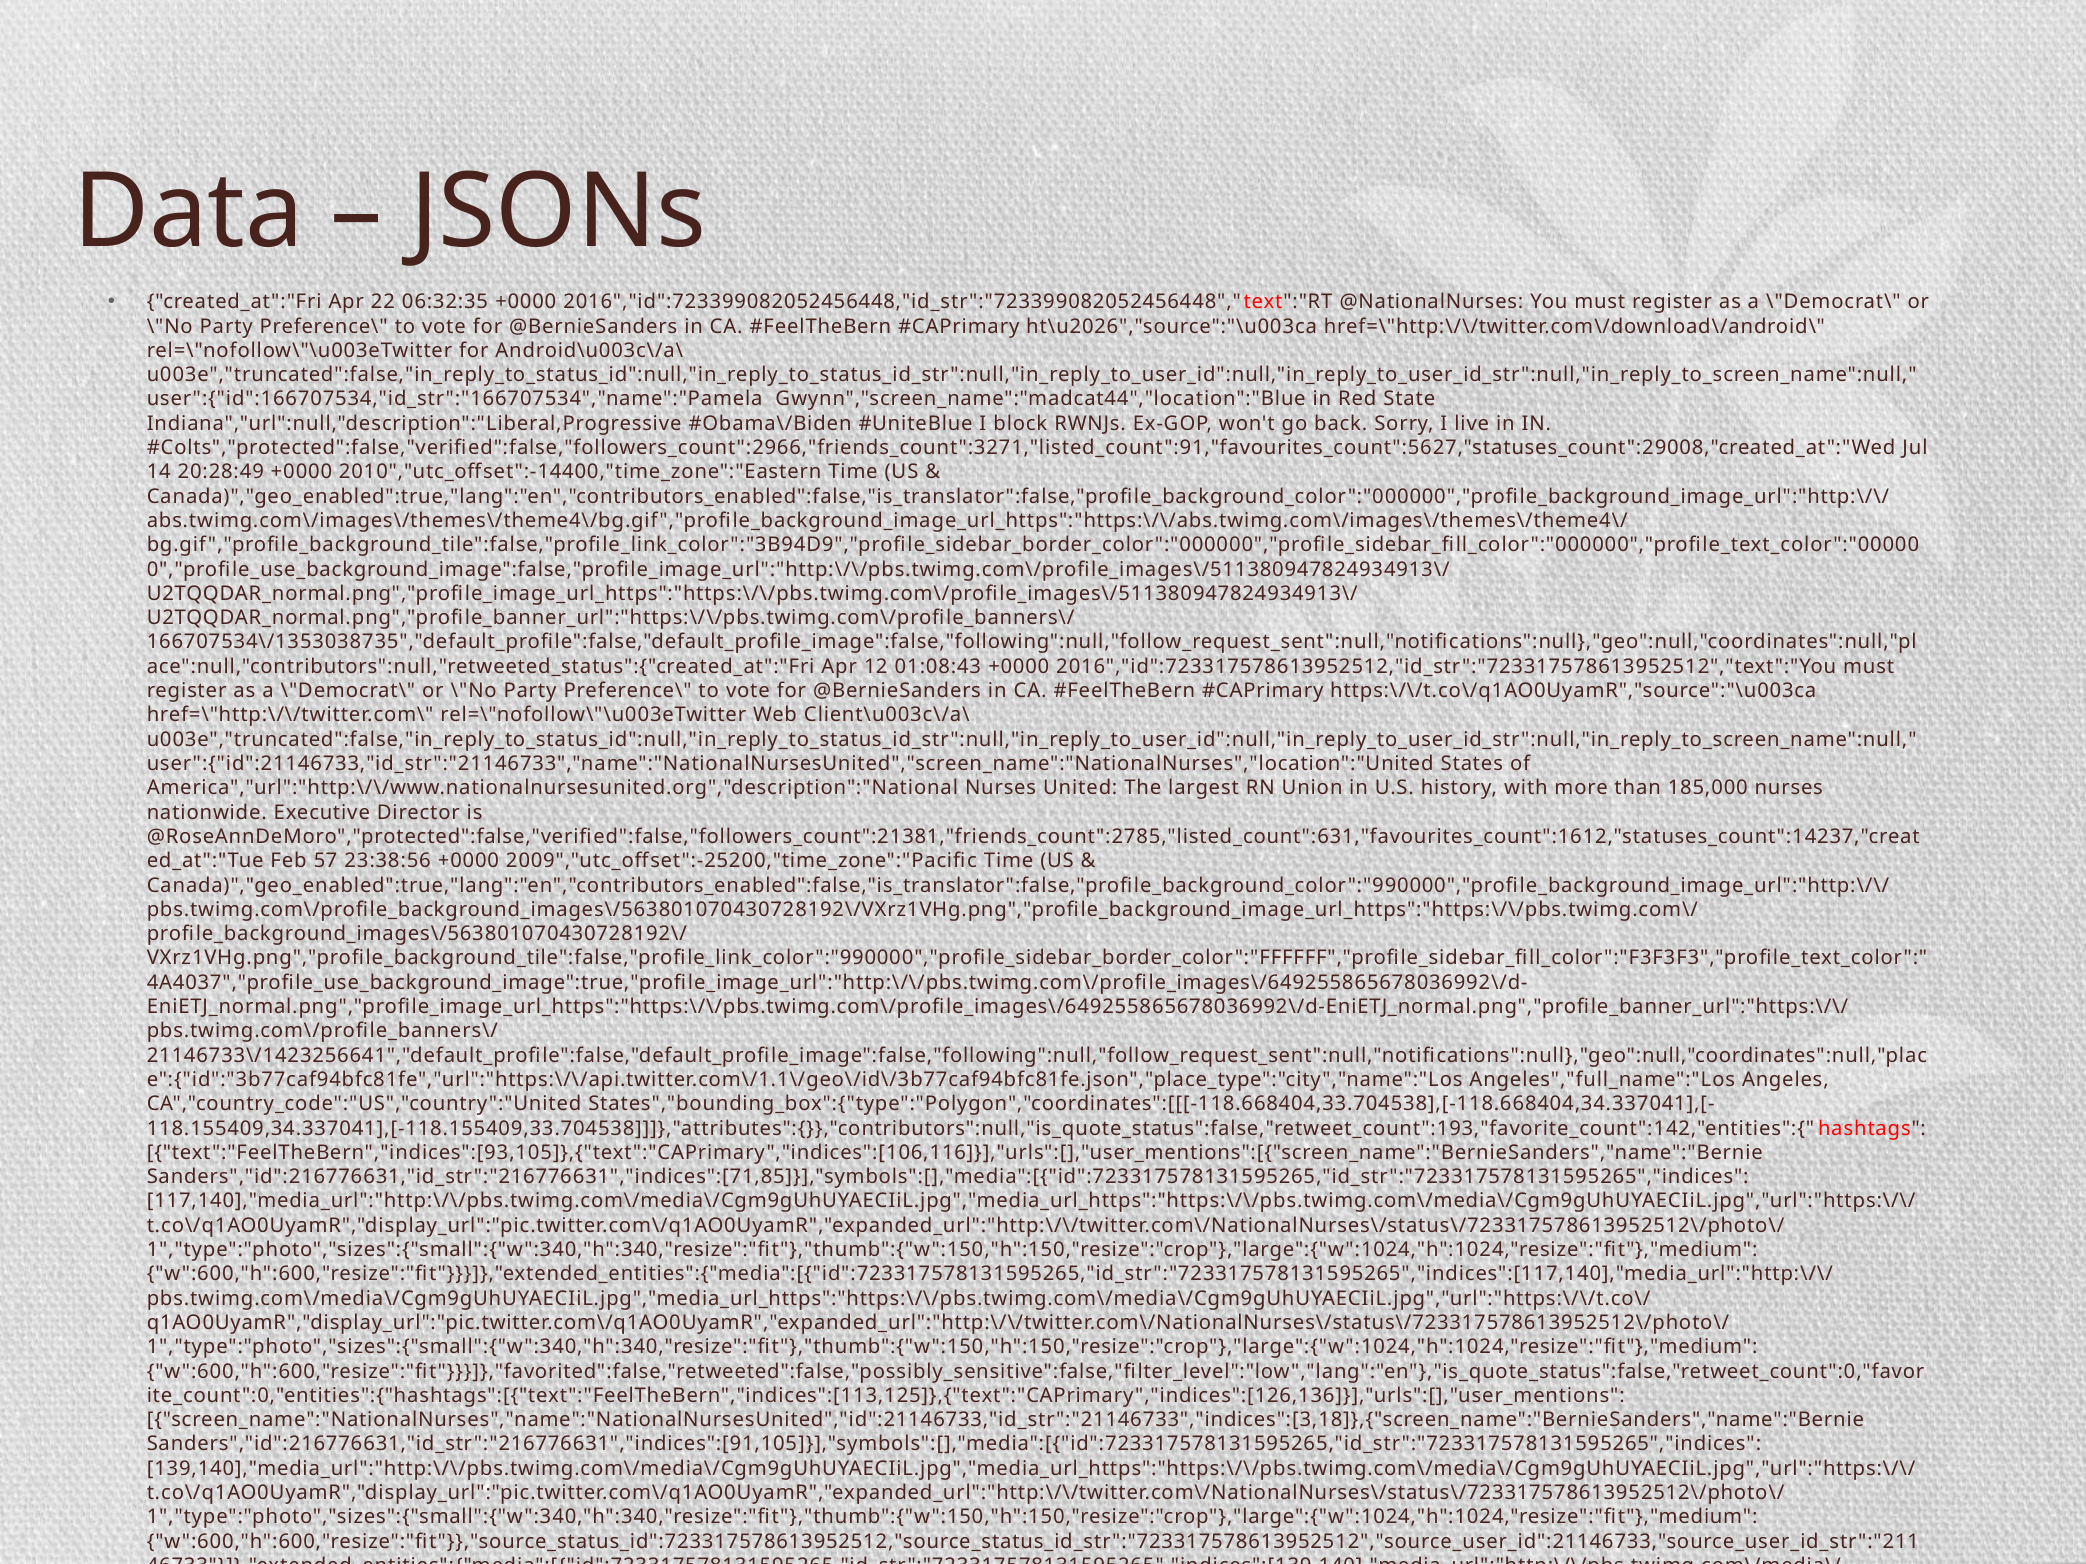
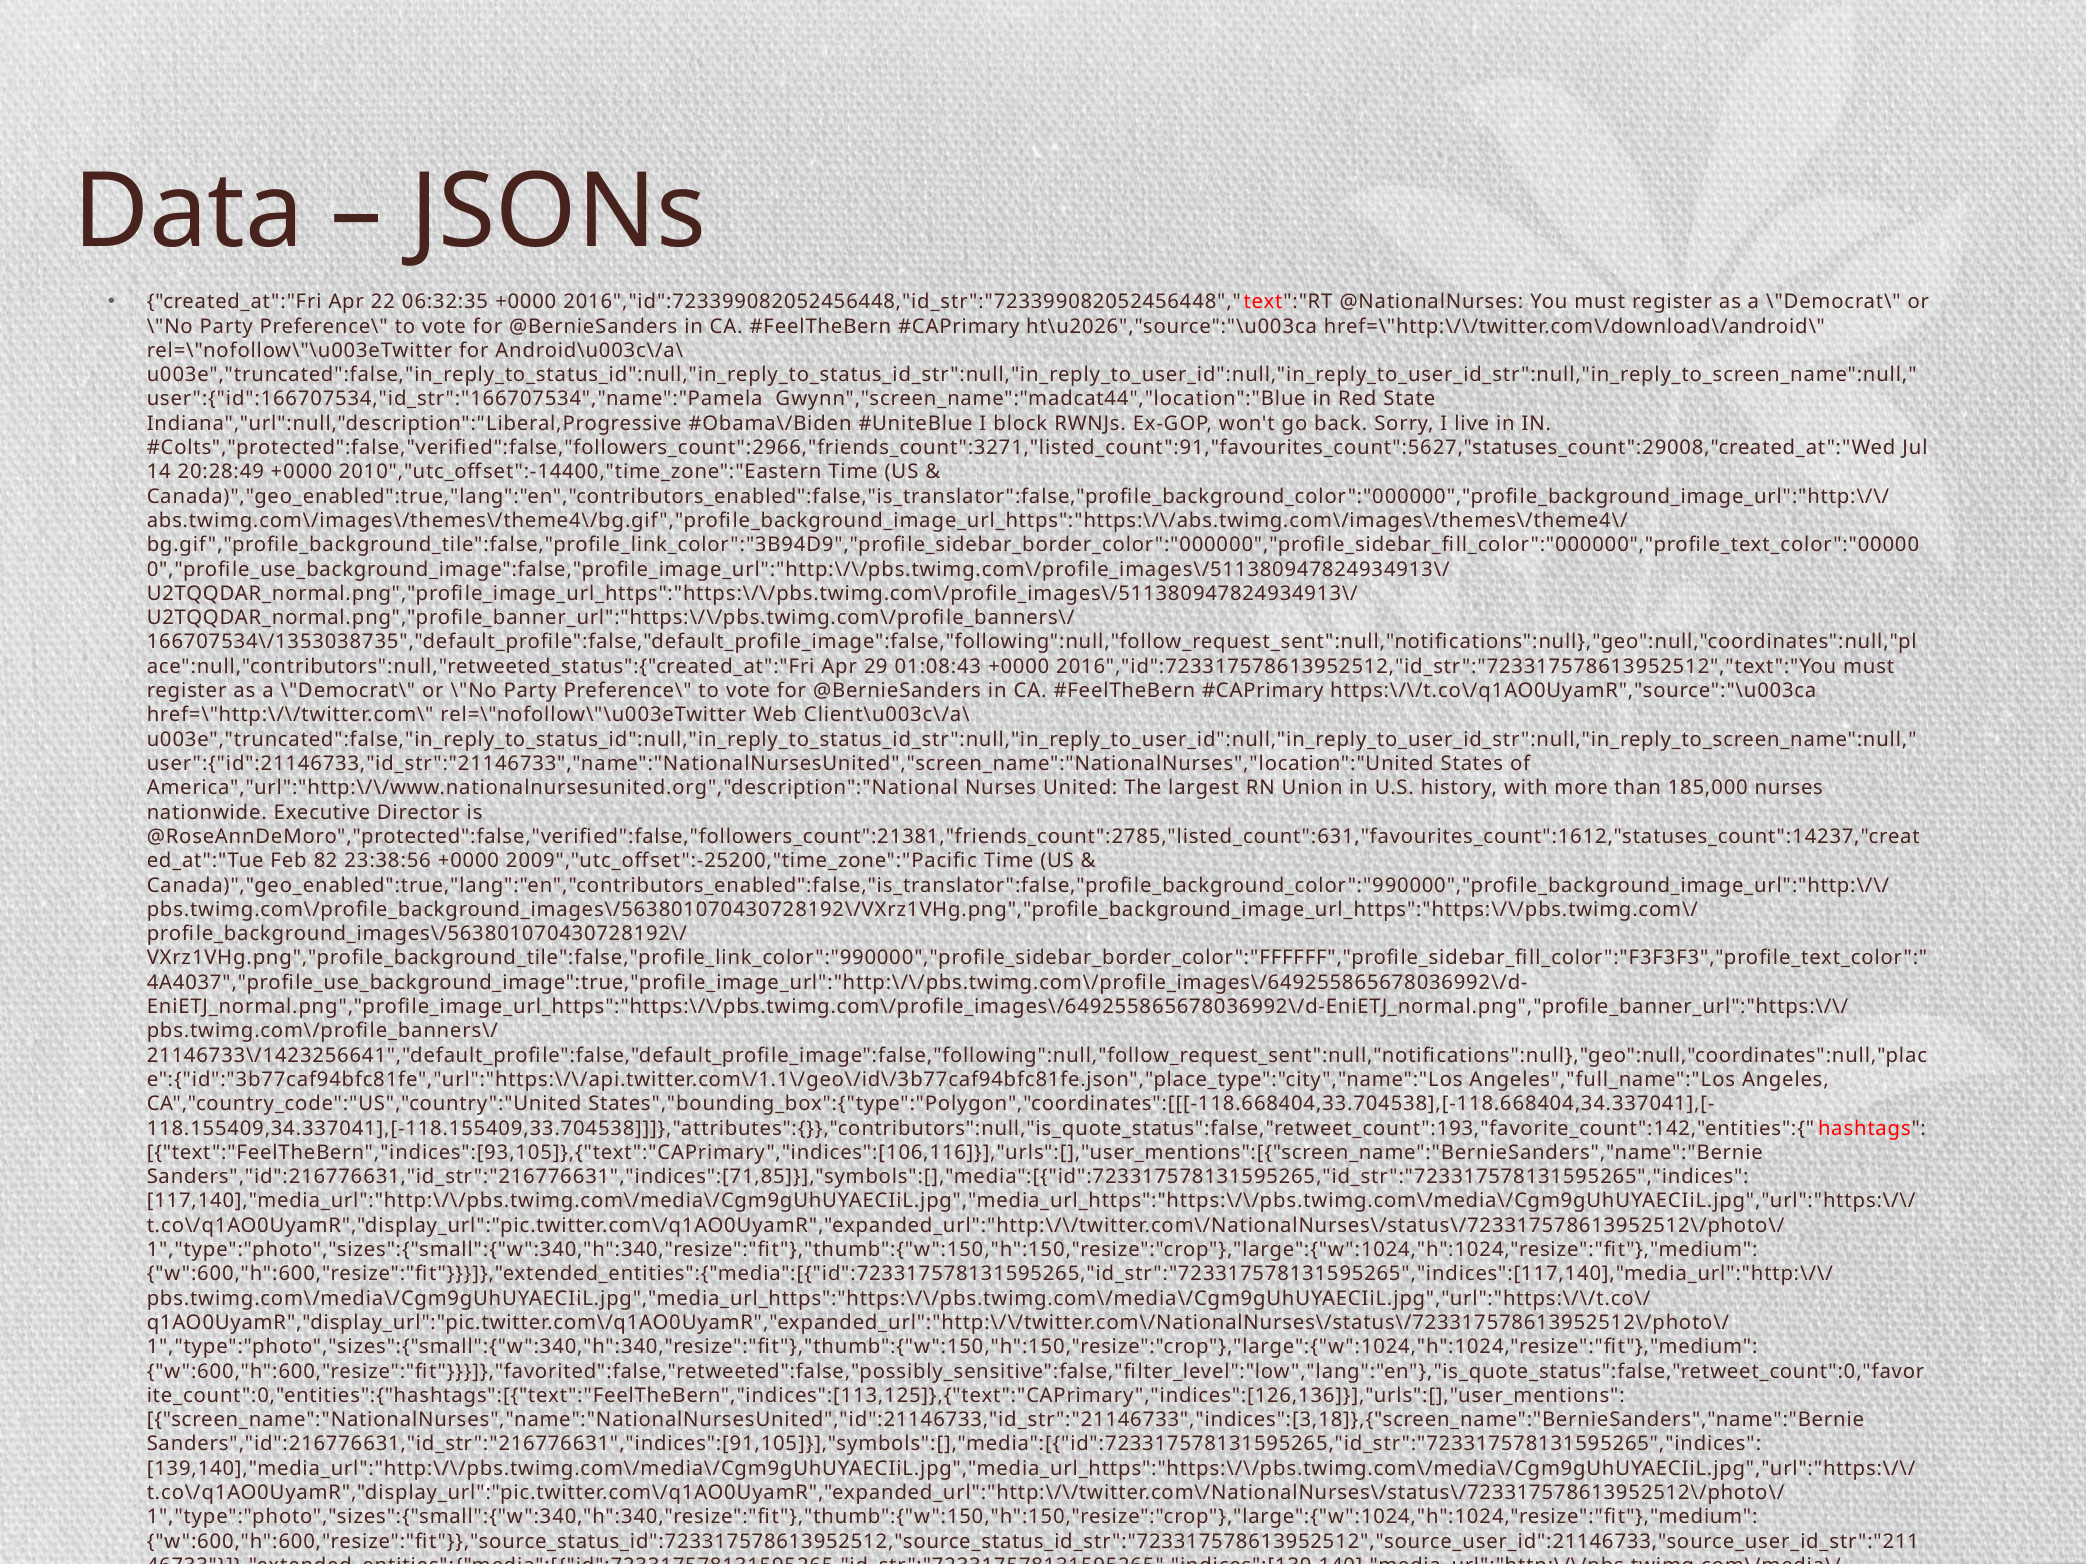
12: 12 -> 29
57: 57 -> 82
